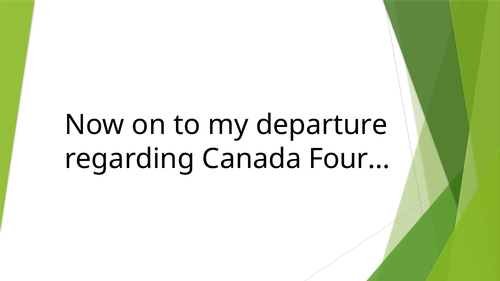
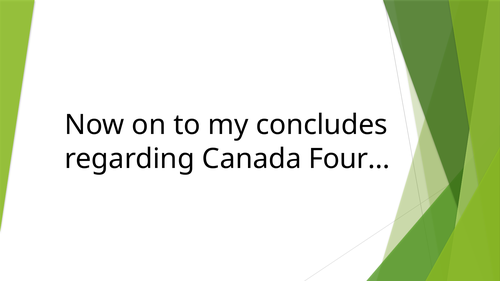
departure: departure -> concludes
